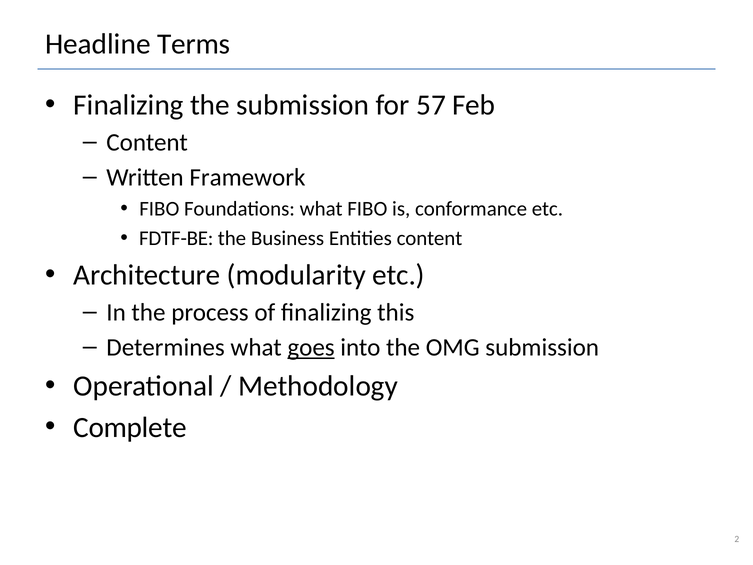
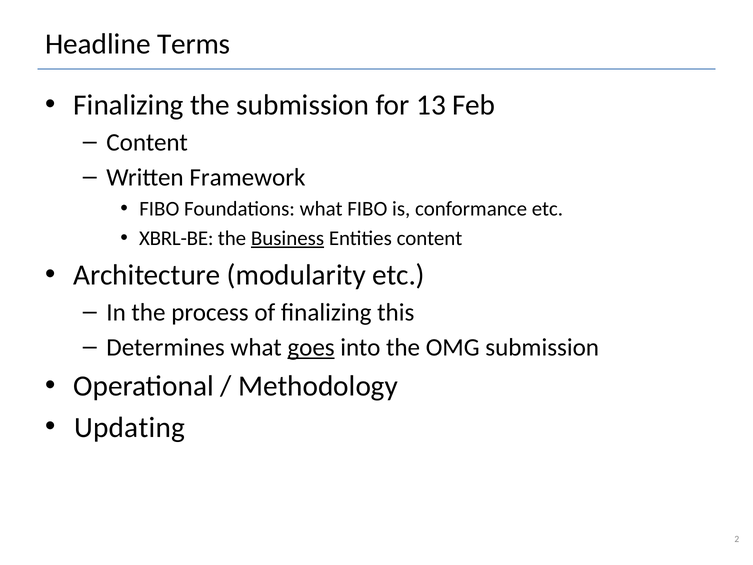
57: 57 -> 13
FDTF-BE: FDTF-BE -> XBRL-BE
Business underline: none -> present
Complete: Complete -> Updating
